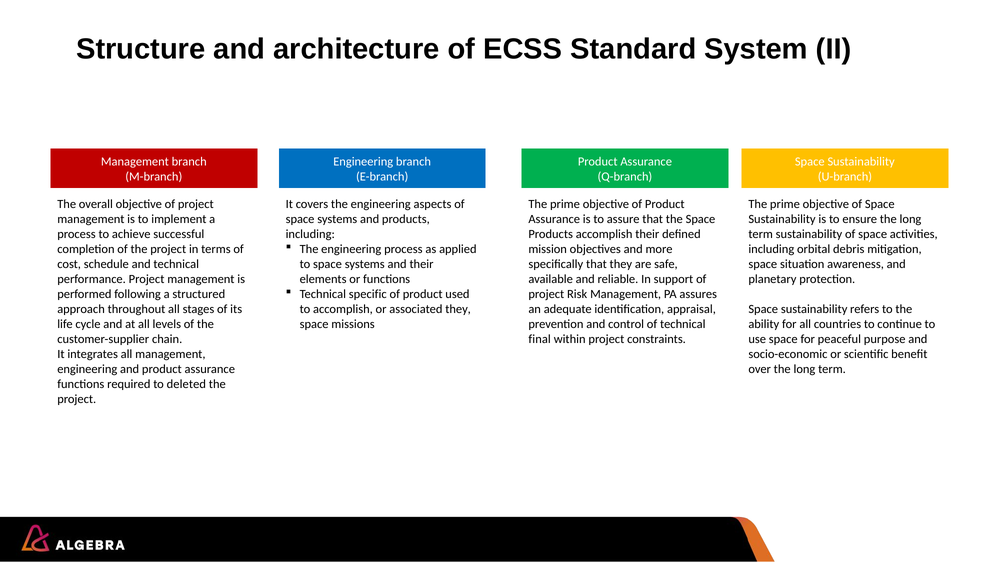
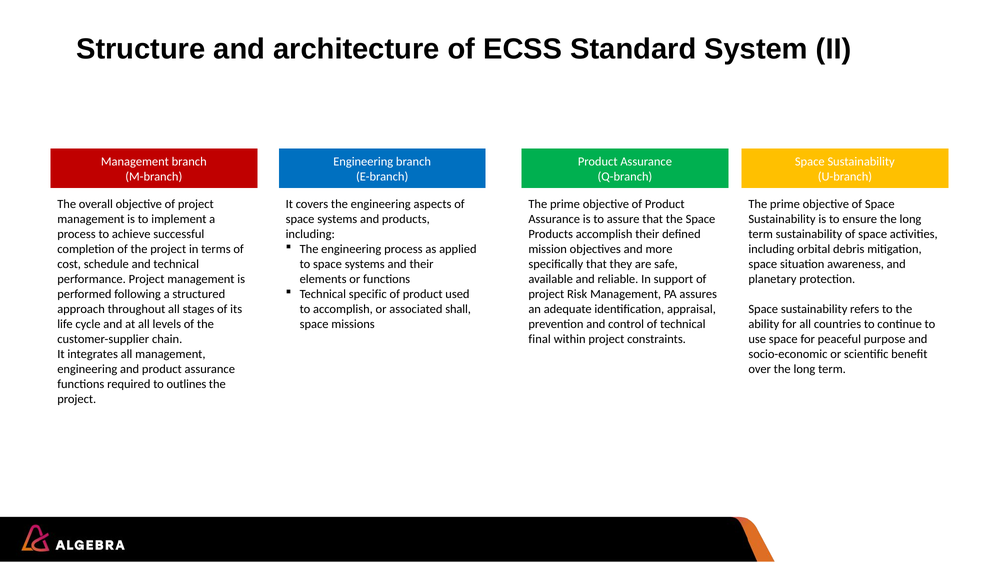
associated they: they -> shall
deleted: deleted -> outlines
